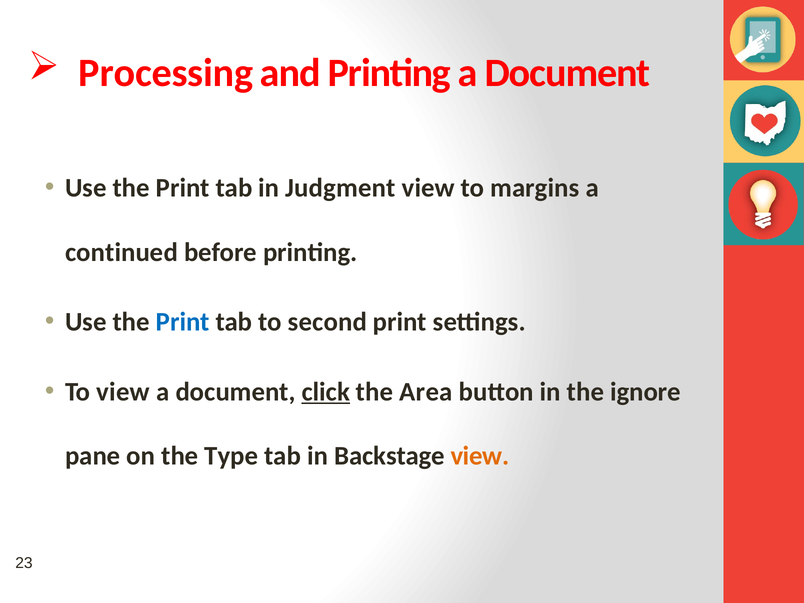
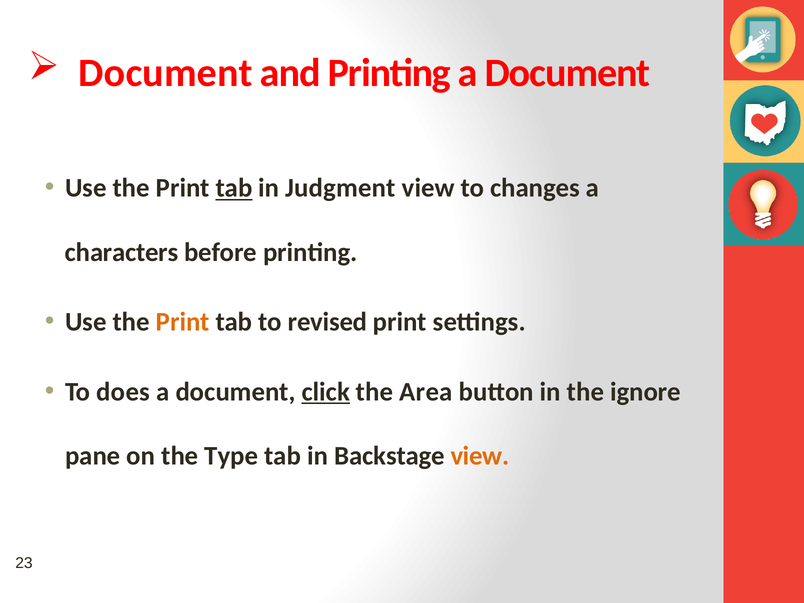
Processing at (166, 73): Processing -> Document
tab at (234, 188) underline: none -> present
margins: margins -> changes
continued: continued -> characters
Print at (183, 322) colour: blue -> orange
second: second -> revised
To view: view -> does
